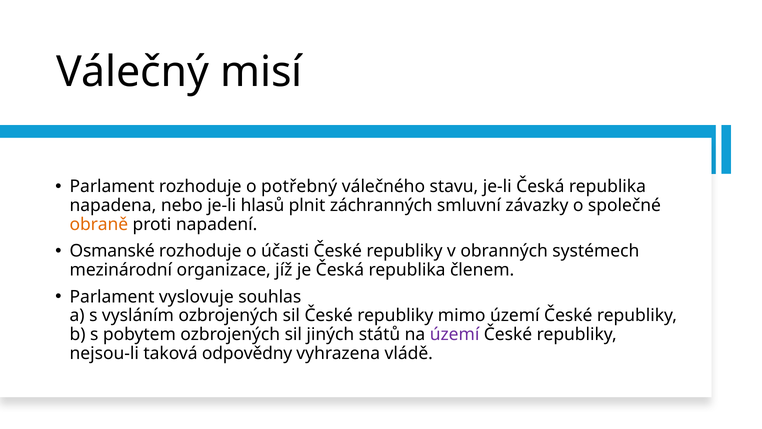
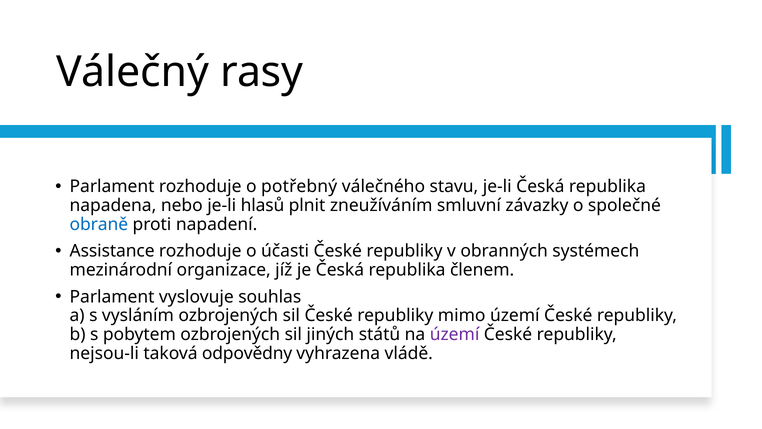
misí: misí -> rasy
záchranných: záchranných -> zneužíváním
obraně colour: orange -> blue
Osmanské: Osmanské -> Assistance
